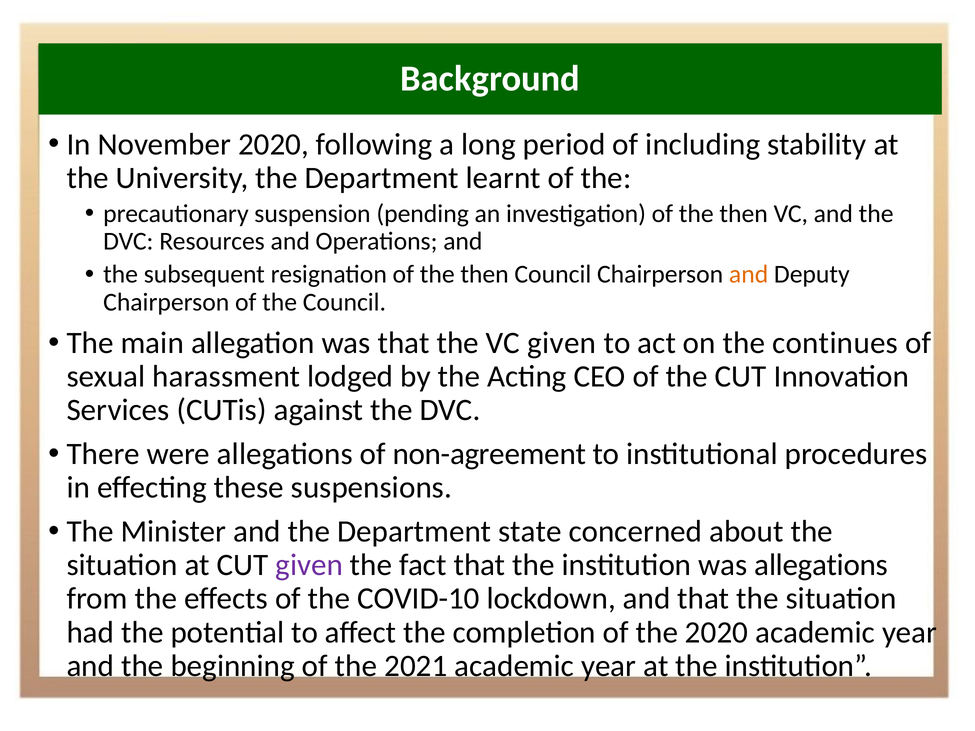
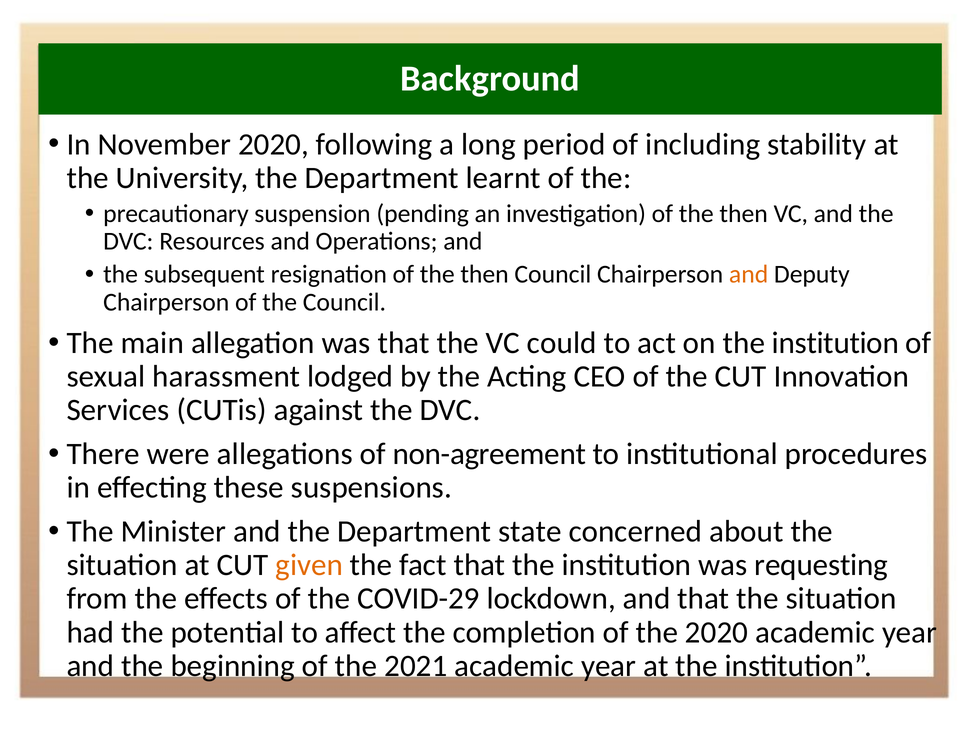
VC given: given -> could
on the continues: continues -> institution
given at (309, 565) colour: purple -> orange
was allegations: allegations -> requesting
COVID-10: COVID-10 -> COVID-29
